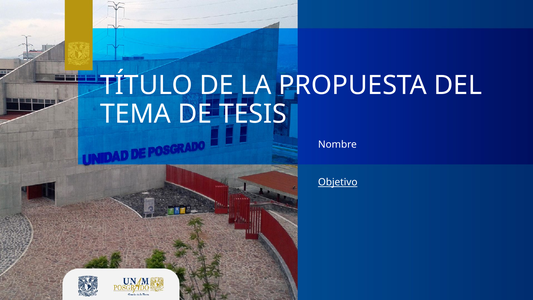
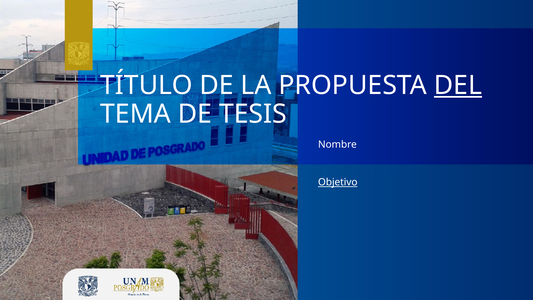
DEL underline: none -> present
